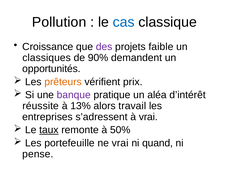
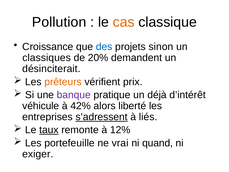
cas colour: blue -> orange
des colour: purple -> blue
faible: faible -> sinon
90%: 90% -> 20%
opportunités: opportunités -> désinciterait
aléa: aléa -> déjà
réussite: réussite -> véhicule
13%: 13% -> 42%
travail: travail -> liberté
s’adressent underline: none -> present
à vrai: vrai -> liés
50%: 50% -> 12%
pense: pense -> exiger
